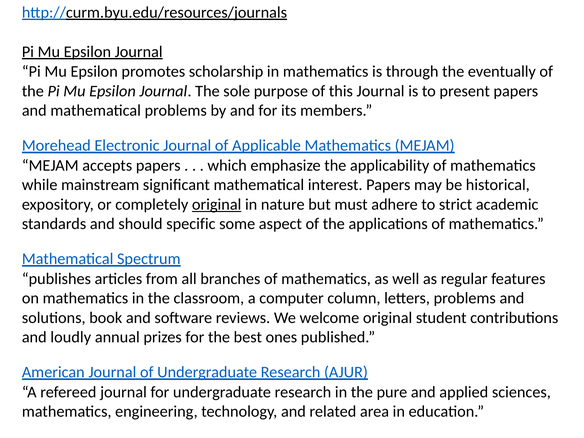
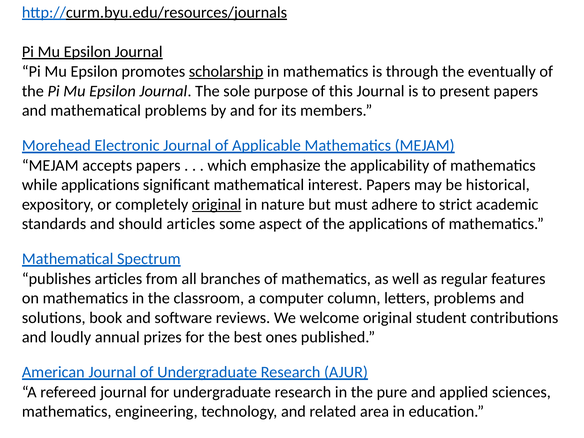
scholarship underline: none -> present
while mainstream: mainstream -> applications
should specific: specific -> articles
